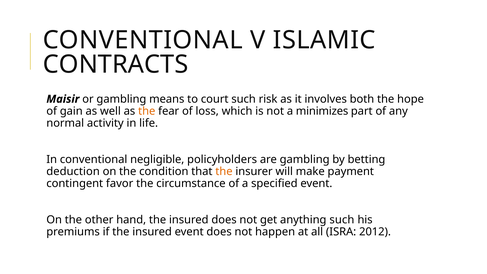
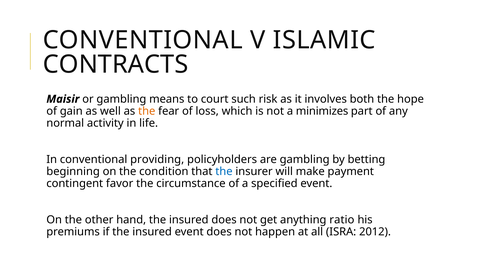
negligible: negligible -> providing
deduction: deduction -> beginning
the at (224, 171) colour: orange -> blue
anything such: such -> ratio
